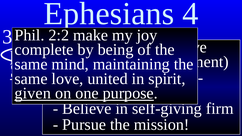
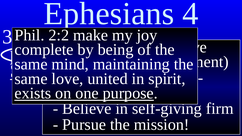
given: given -> exists
